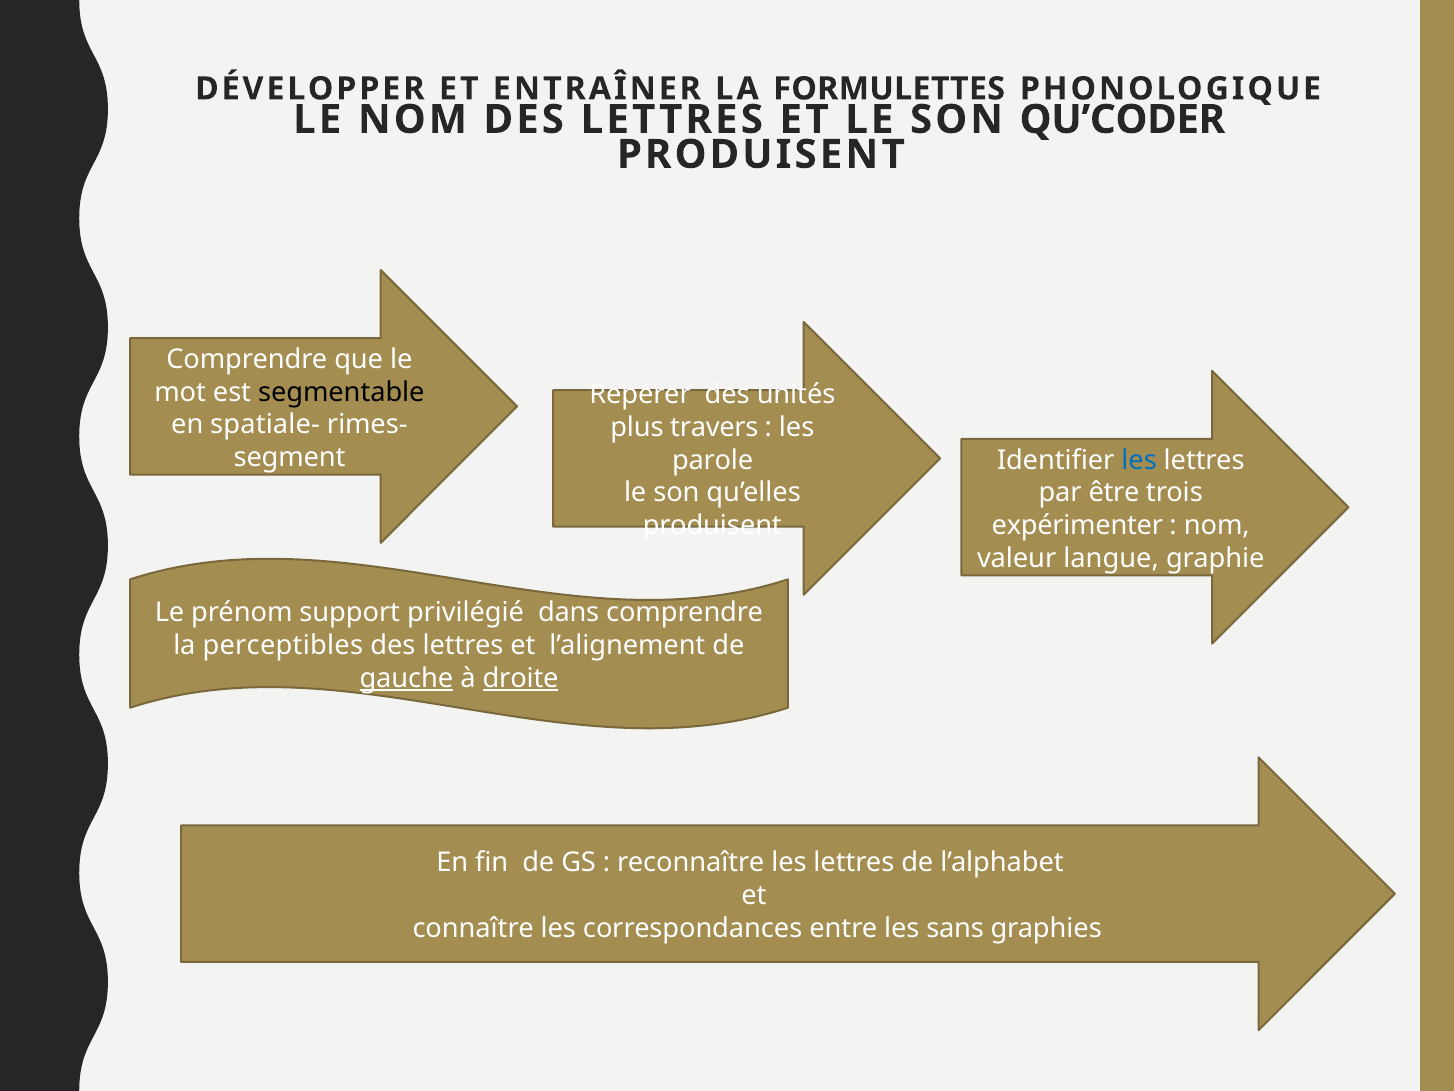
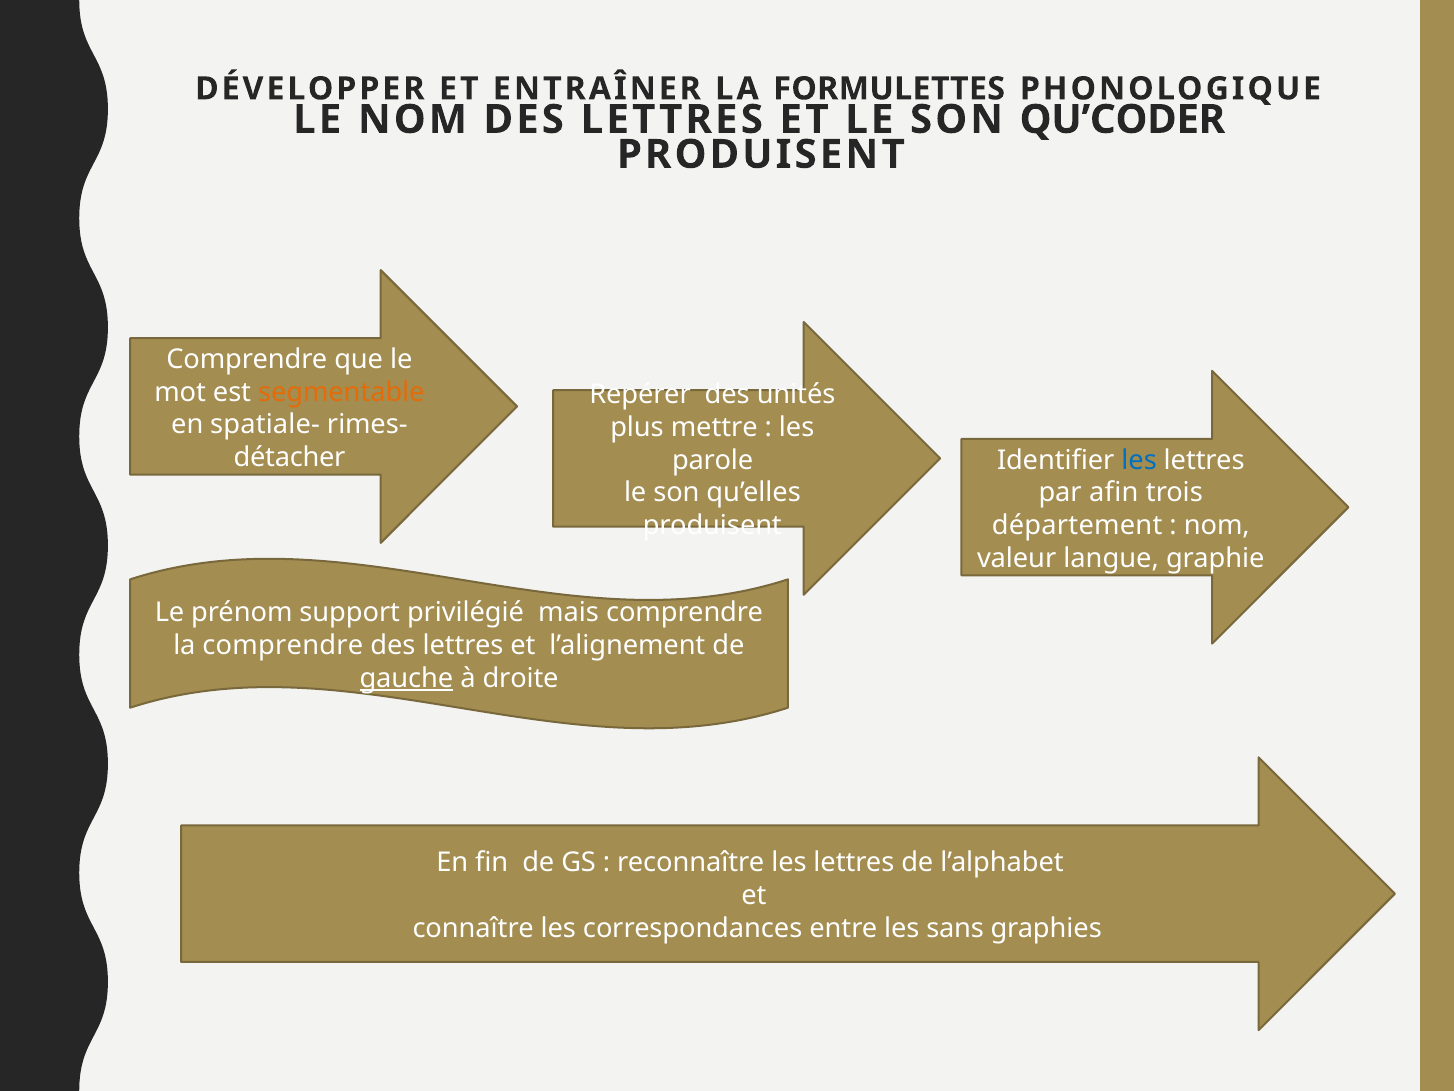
segmentable colour: black -> orange
travers: travers -> mettre
segment: segment -> détacher
être: être -> afin
expérimenter: expérimenter -> département
dans: dans -> mais
la perceptibles: perceptibles -> comprendre
droite underline: present -> none
